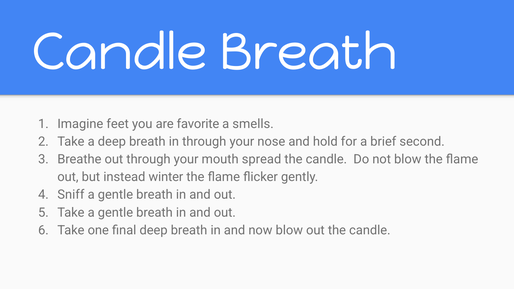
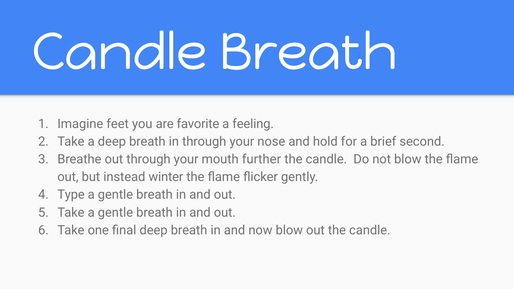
smells: smells -> feeling
spread: spread -> further
Sniff: Sniff -> Type
